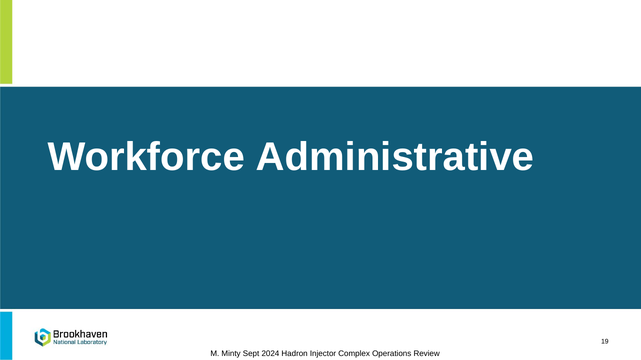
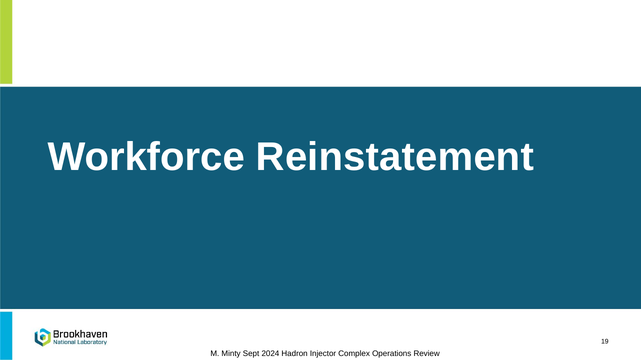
Administrative: Administrative -> Reinstatement
